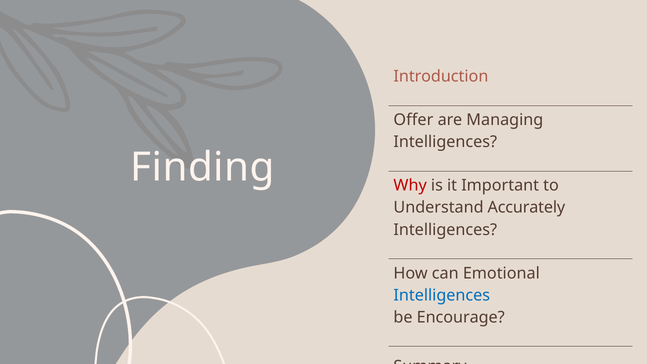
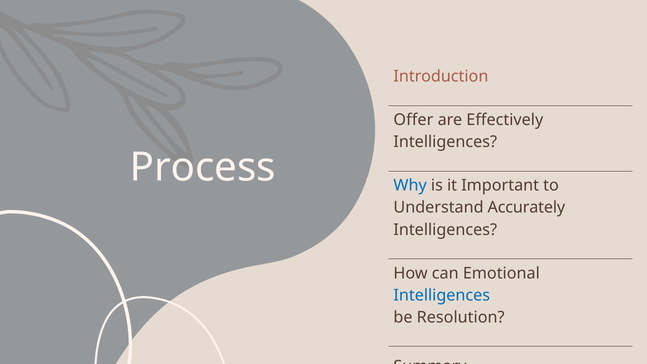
Managing: Managing -> Effectively
Finding: Finding -> Process
Why colour: red -> blue
Encourage: Encourage -> Resolution
